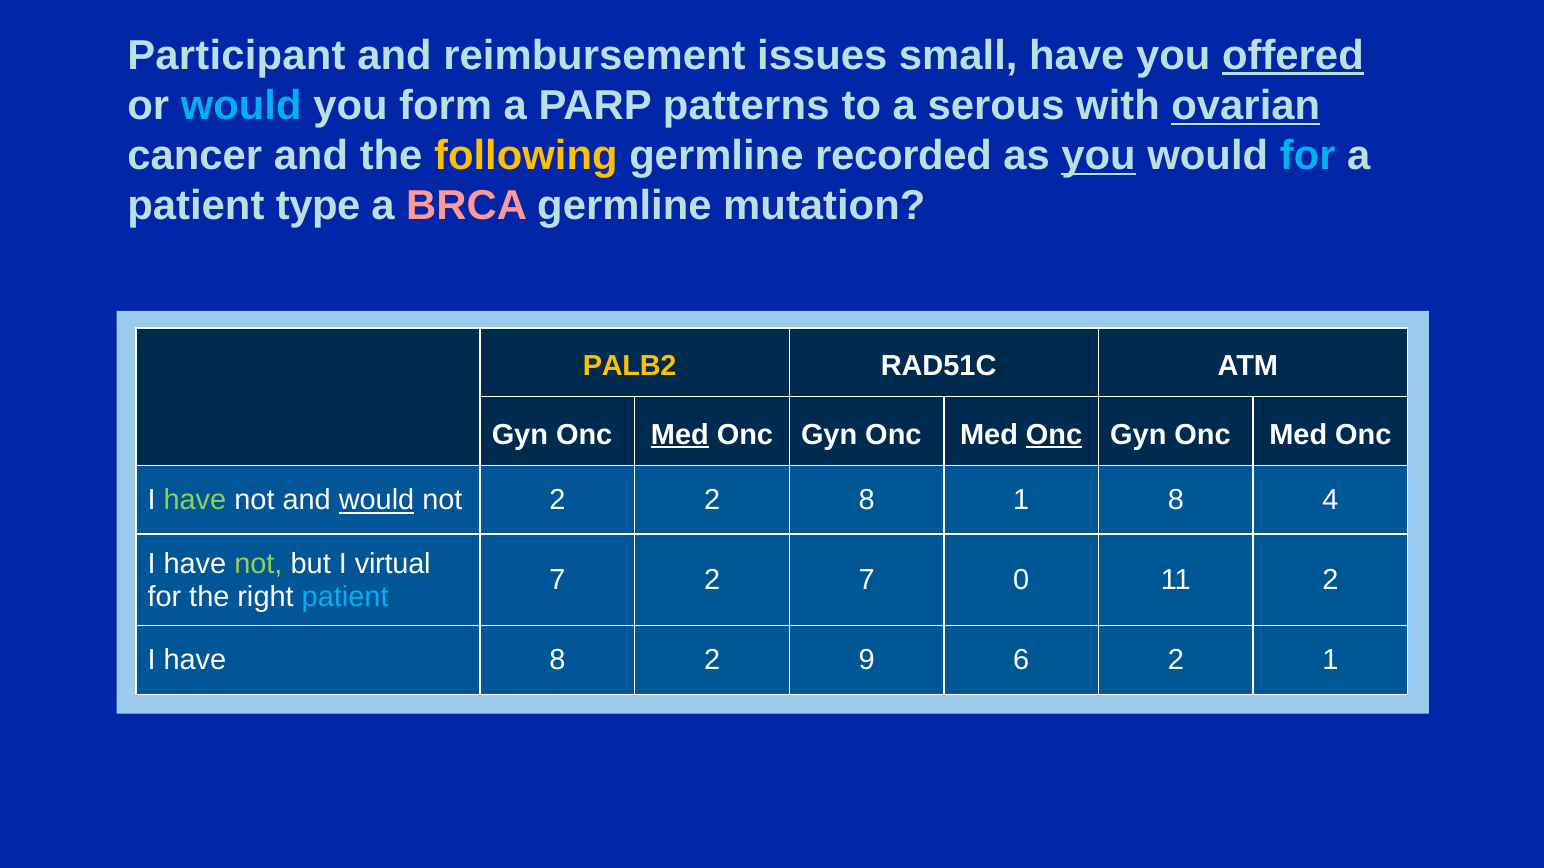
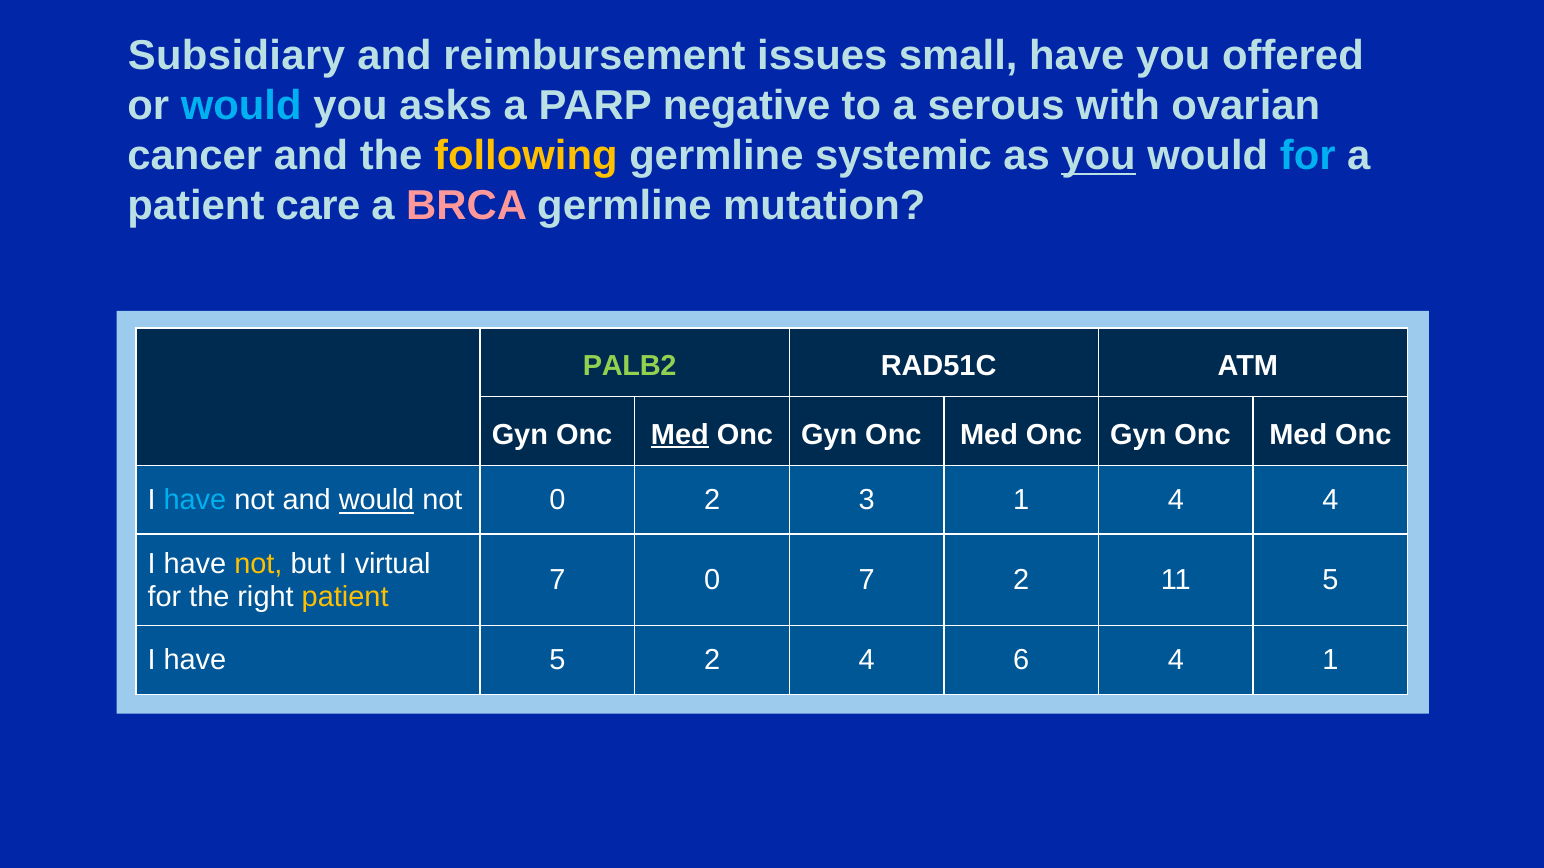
Participant: Participant -> Subsidiary
offered underline: present -> none
form: form -> asks
patterns: patterns -> negative
ovarian underline: present -> none
recorded: recorded -> systemic
type: type -> care
PALB2 colour: yellow -> light green
Onc at (1054, 435) underline: present -> none
have at (195, 501) colour: light green -> light blue
not 2: 2 -> 0
2 8: 8 -> 3
1 8: 8 -> 4
not at (258, 564) colour: light green -> yellow
7 2: 2 -> 0
7 0: 0 -> 2
11 2: 2 -> 5
patient at (345, 597) colour: light blue -> yellow
have 8: 8 -> 5
2 9: 9 -> 4
6 2: 2 -> 4
